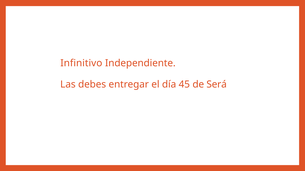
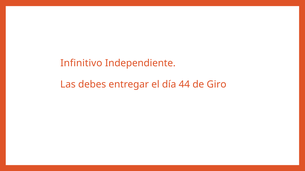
45: 45 -> 44
Será: Será -> Giro
